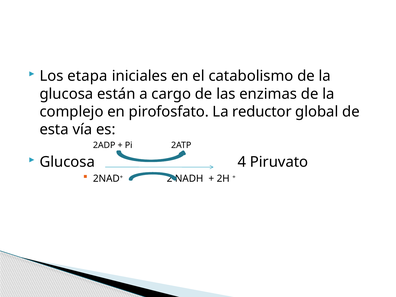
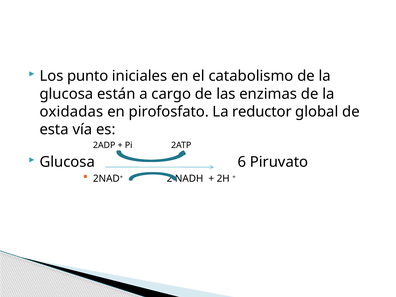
etapa: etapa -> punto
complejo: complejo -> oxidadas
4: 4 -> 6
